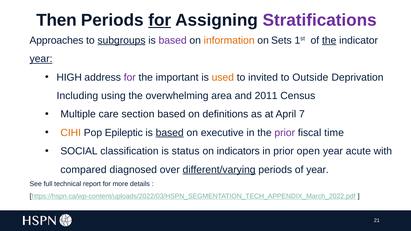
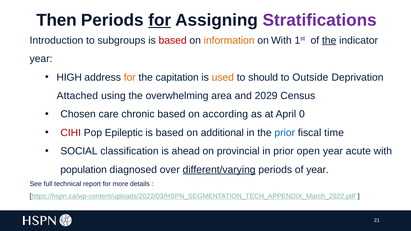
Approaches: Approaches -> Introduction
subgroups underline: present -> none
based at (173, 40) colour: purple -> red
on Sets: Sets -> With
year at (41, 59) underline: present -> none
for at (130, 77) colour: purple -> orange
important: important -> capitation
invited: invited -> should
Including: Including -> Attached
2011: 2011 -> 2029
Multiple: Multiple -> Chosen
section: section -> chronic
definitions: definitions -> according
7: 7 -> 0
CIHI colour: orange -> red
based at (170, 133) underline: present -> none
executive: executive -> additional
prior at (285, 133) colour: purple -> blue
status: status -> ahead
indicators: indicators -> provincial
compared: compared -> population
